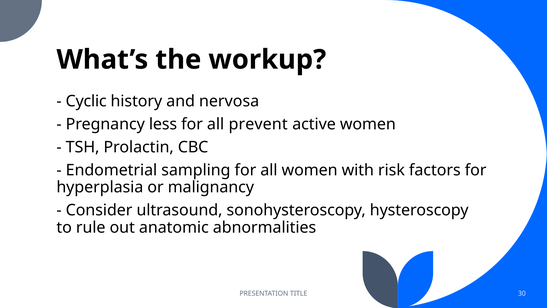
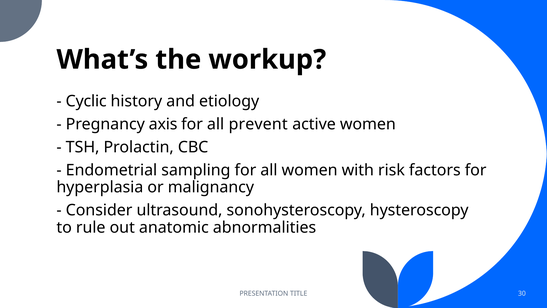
nervosa: nervosa -> etiology
less: less -> axis
